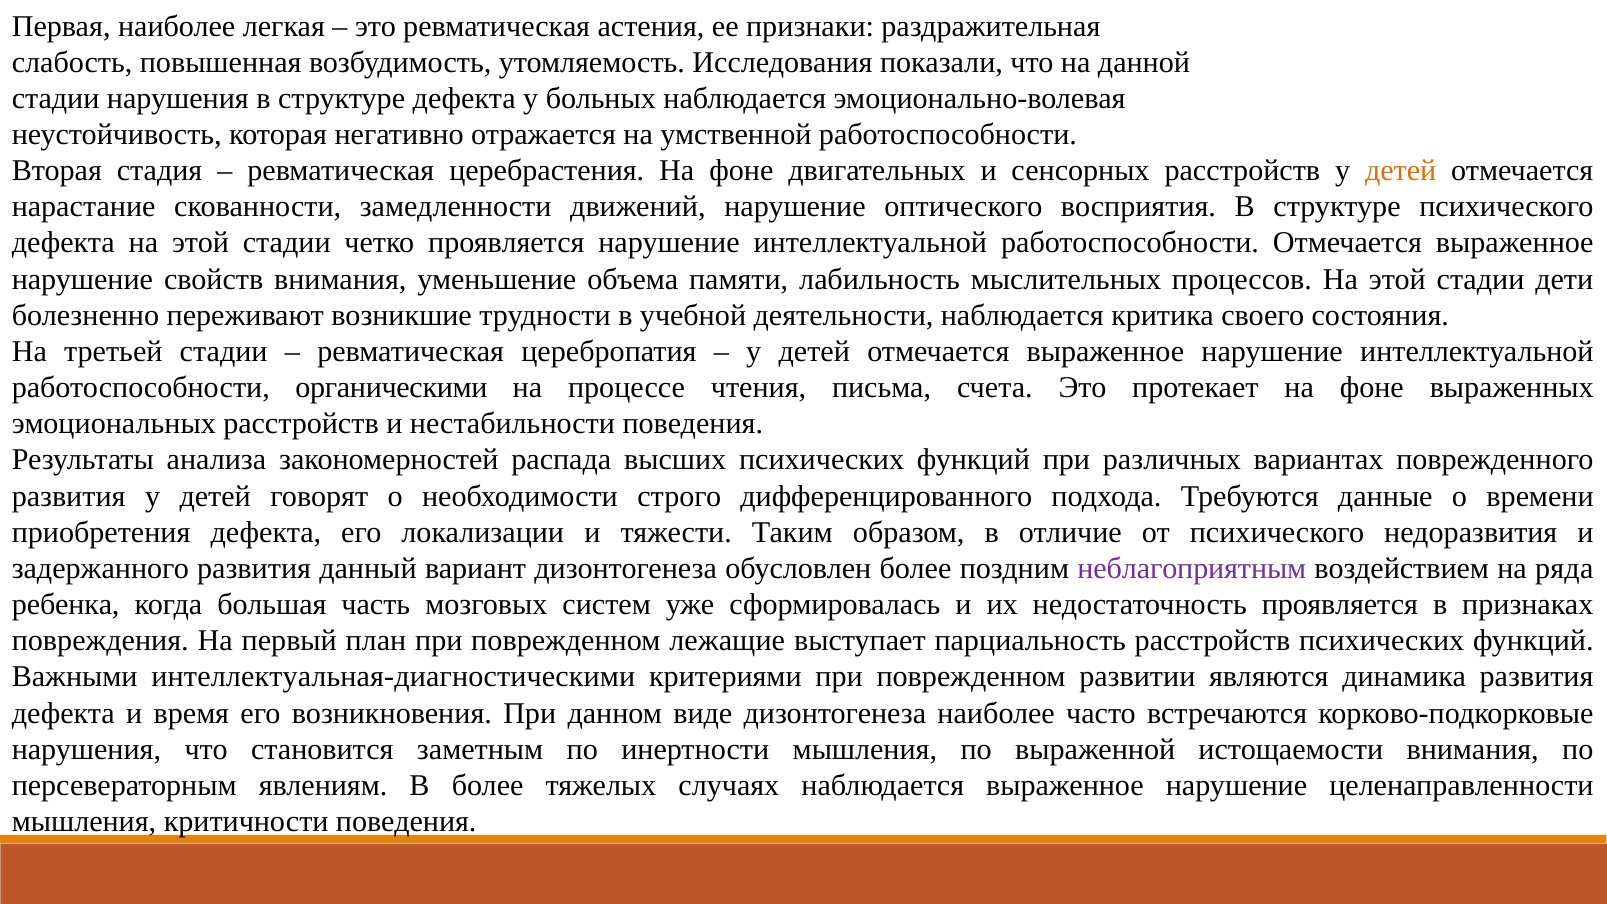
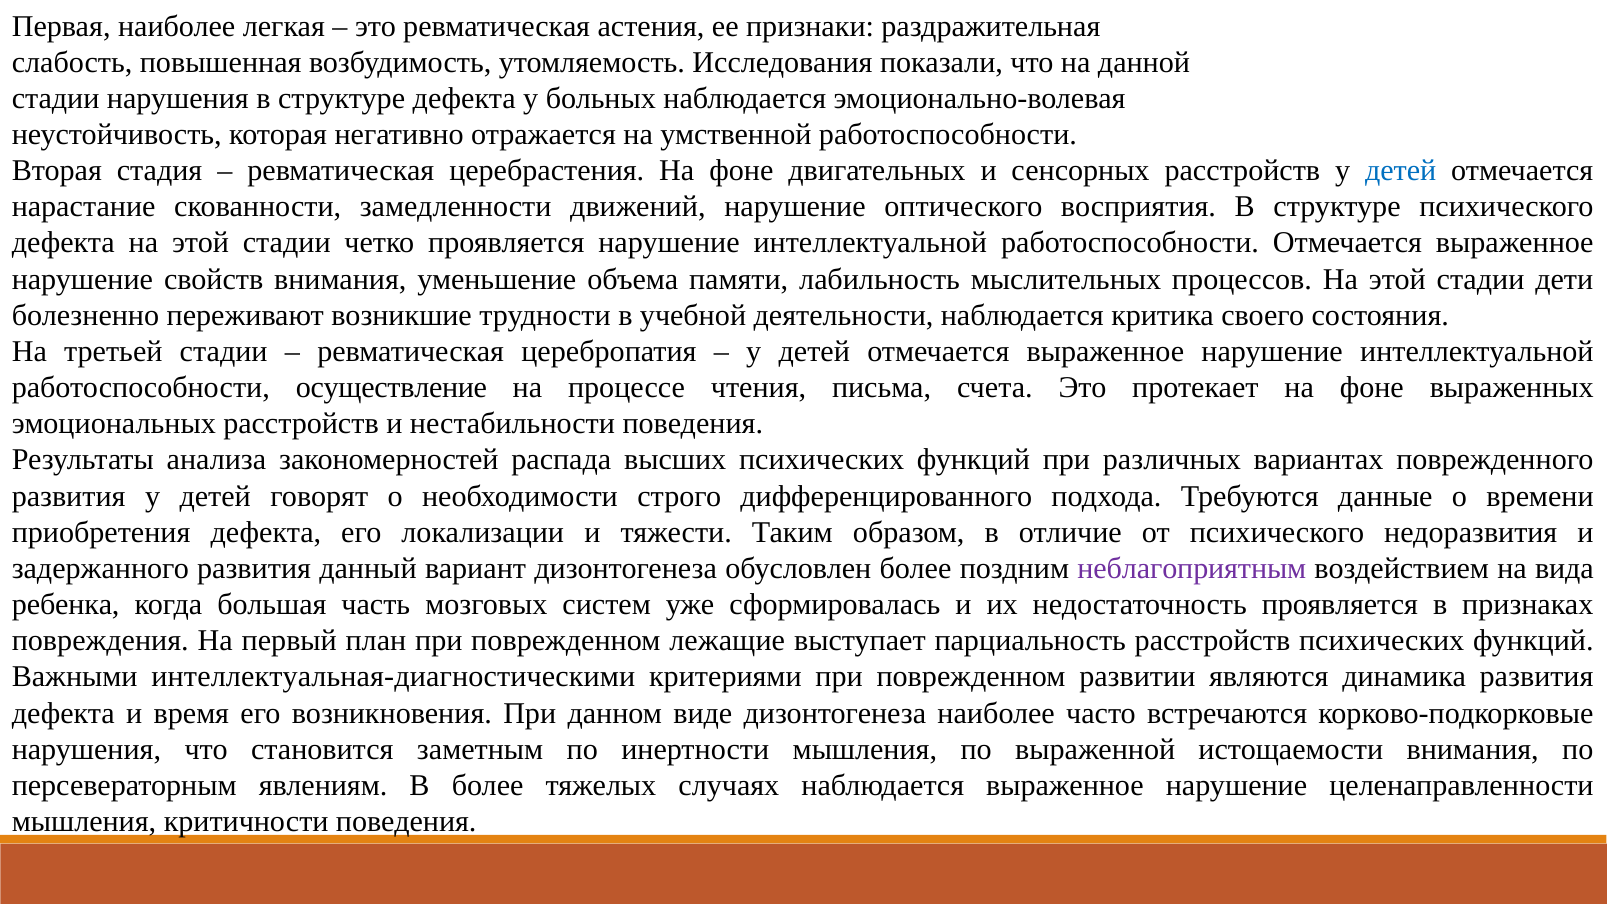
детей at (1401, 171) colour: orange -> blue
органическими: органическими -> осуществление
ряда: ряда -> вида
